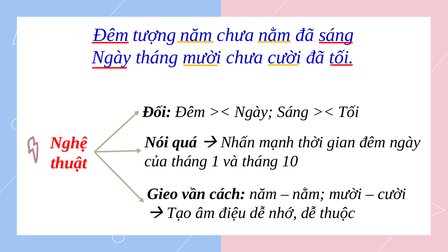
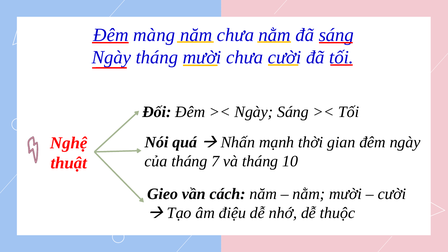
tượng: tượng -> màng
1: 1 -> 7
